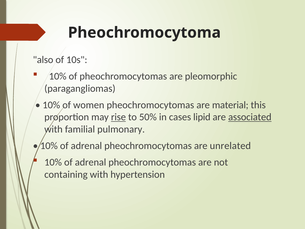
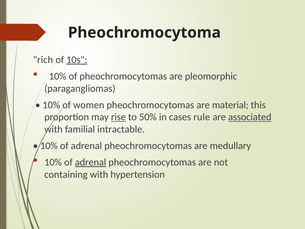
also: also -> rich
10s underline: none -> present
lipid: lipid -> rule
pulmonary: pulmonary -> intractable
unrelated: unrelated -> medullary
adrenal at (91, 162) underline: none -> present
